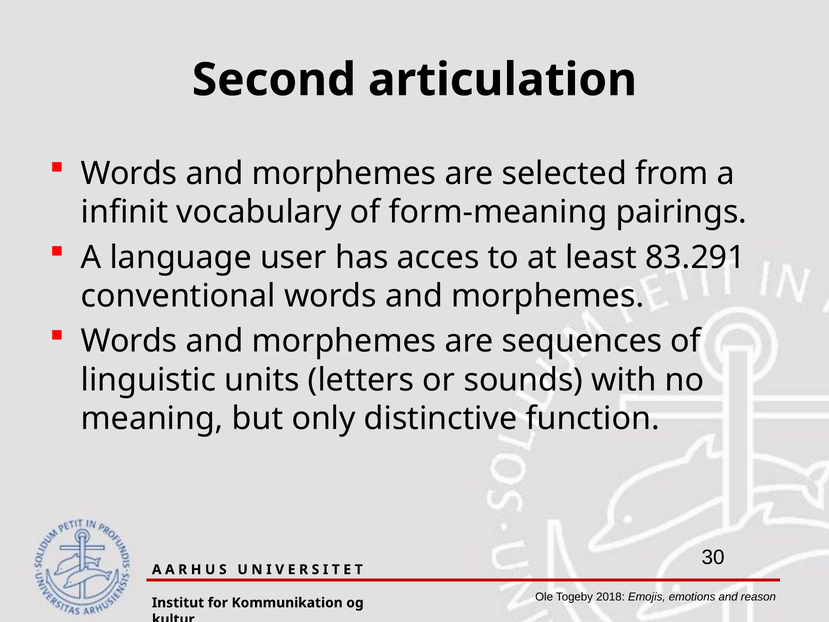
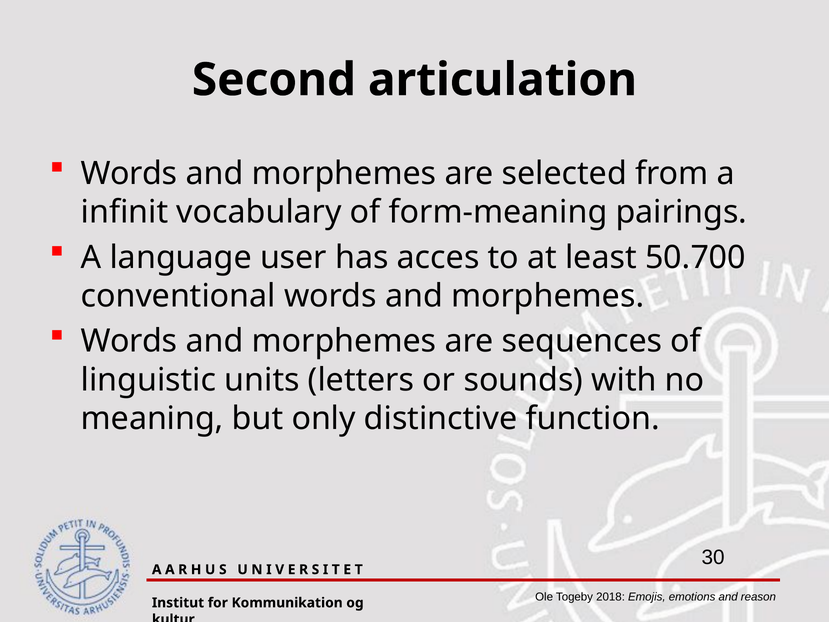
83.291: 83.291 -> 50.700
